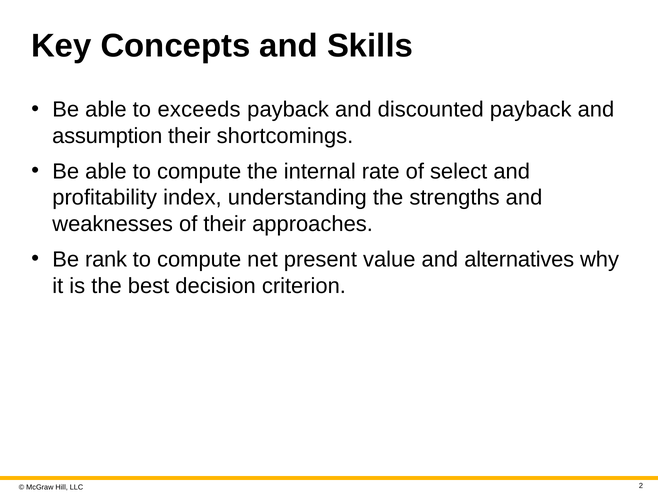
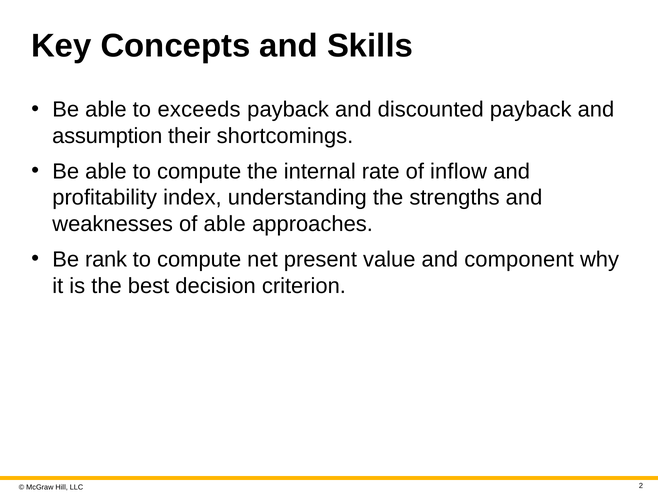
select: select -> inflow
of their: their -> able
alternatives: alternatives -> component
